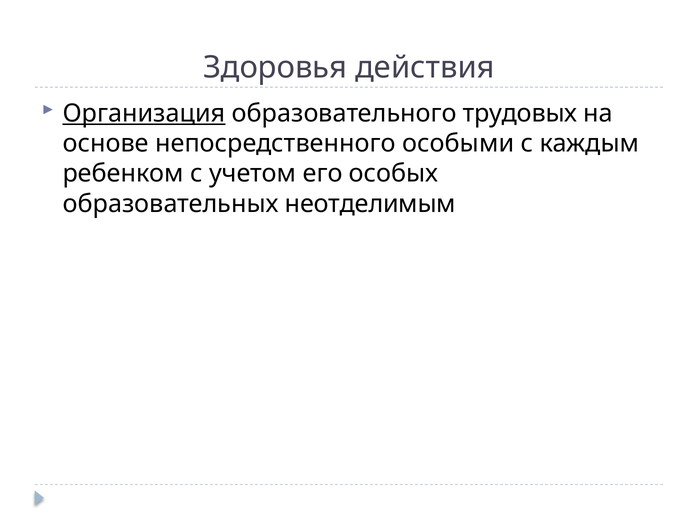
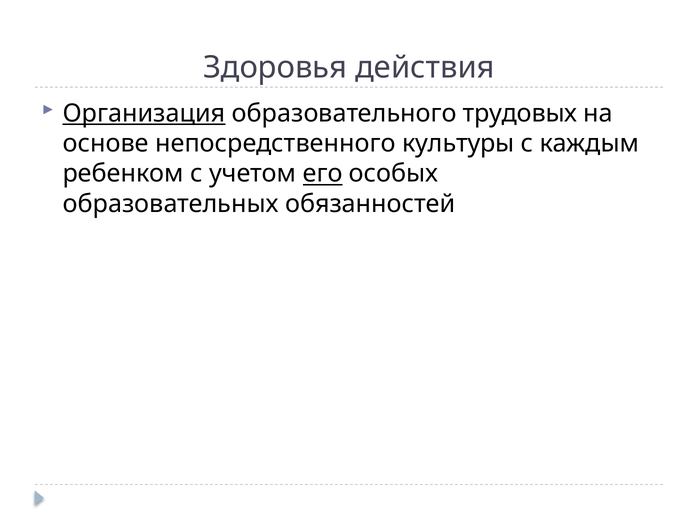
особыми: особыми -> культуры
его underline: none -> present
неотделимым: неотделимым -> обязанностей
